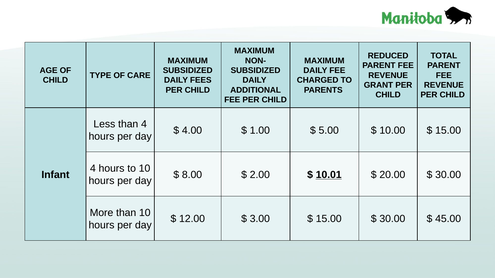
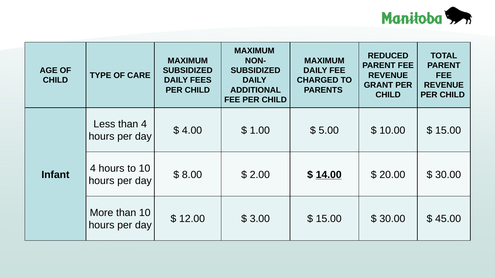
10.01: 10.01 -> 14.00
